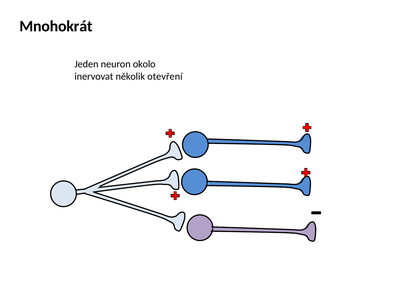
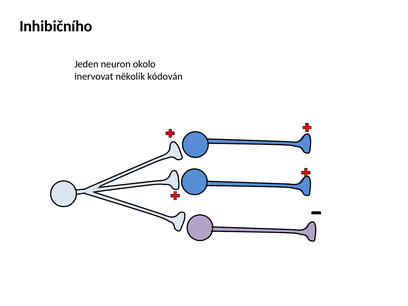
Mnohokrát: Mnohokrát -> Inhibičního
otevření: otevření -> kódován
